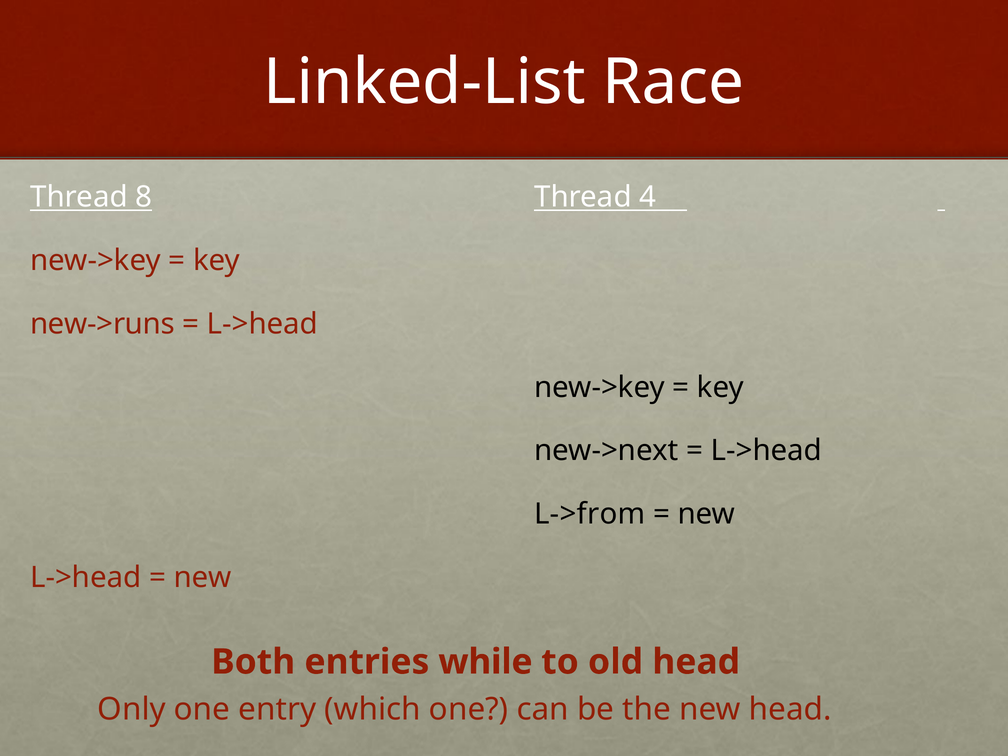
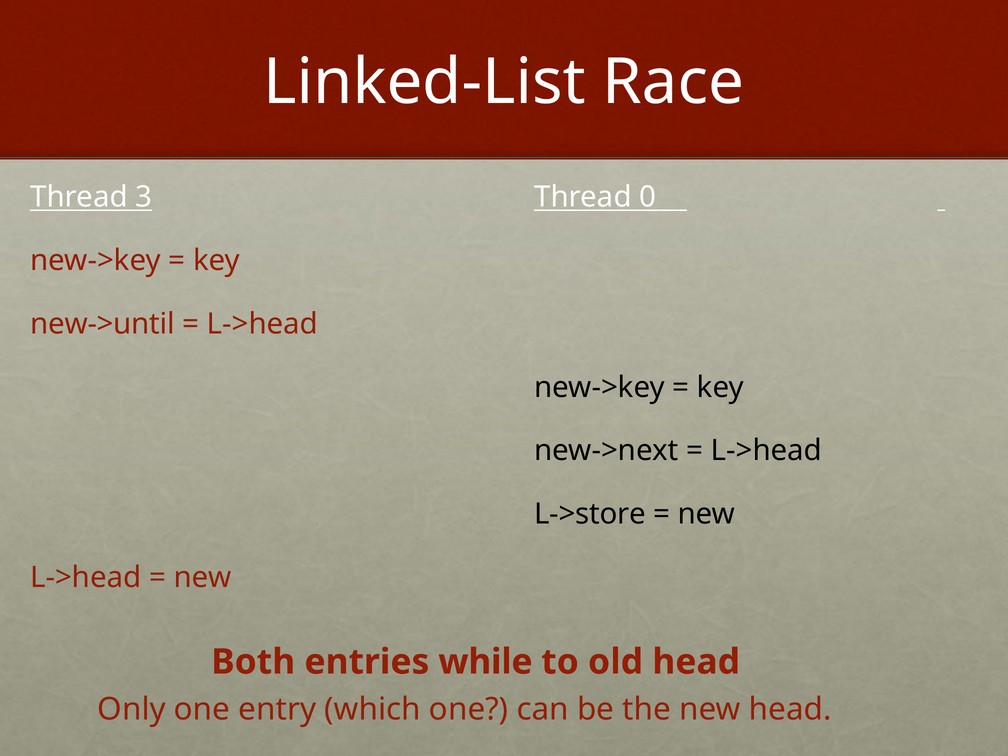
8: 8 -> 3
4: 4 -> 0
new->runs: new->runs -> new->until
L->from: L->from -> L->store
